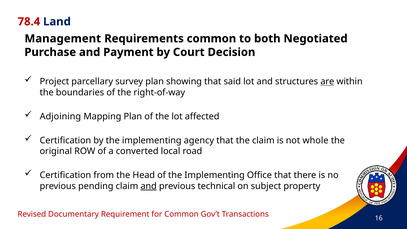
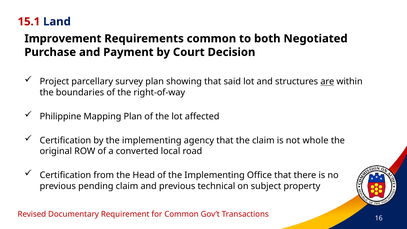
78.4: 78.4 -> 15.1
Management: Management -> Improvement
Adjoining: Adjoining -> Philippine
and at (149, 186) underline: present -> none
